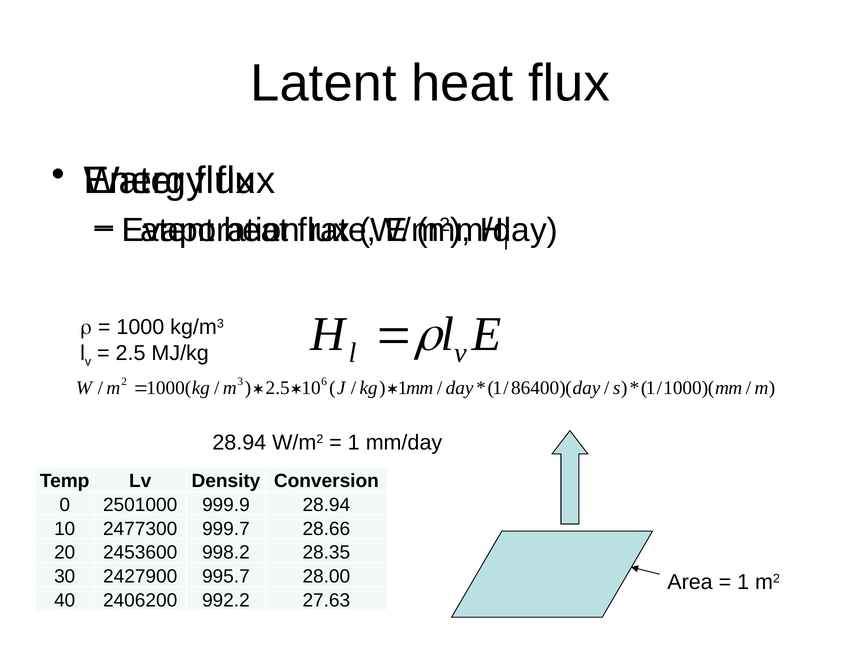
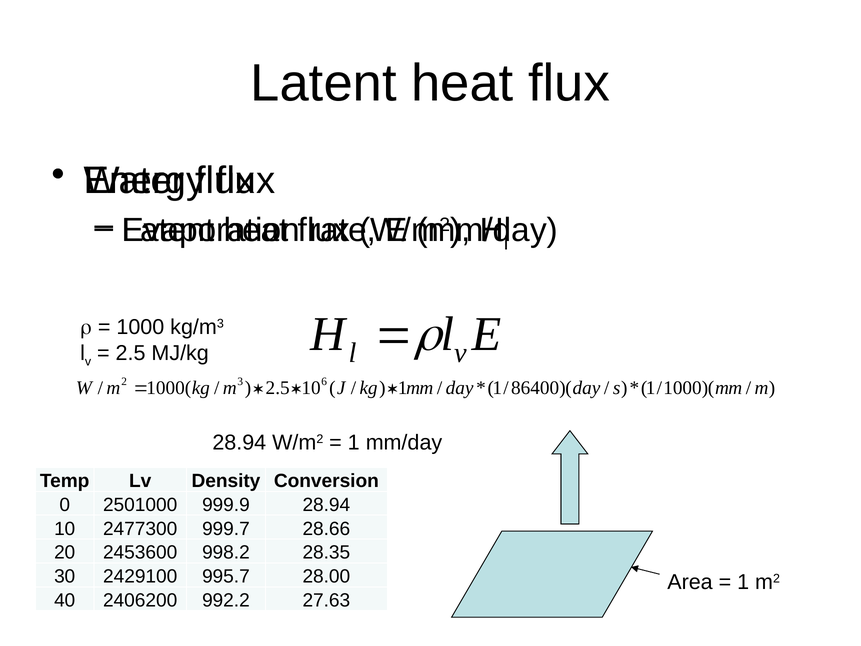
2427900: 2427900 -> 2429100
